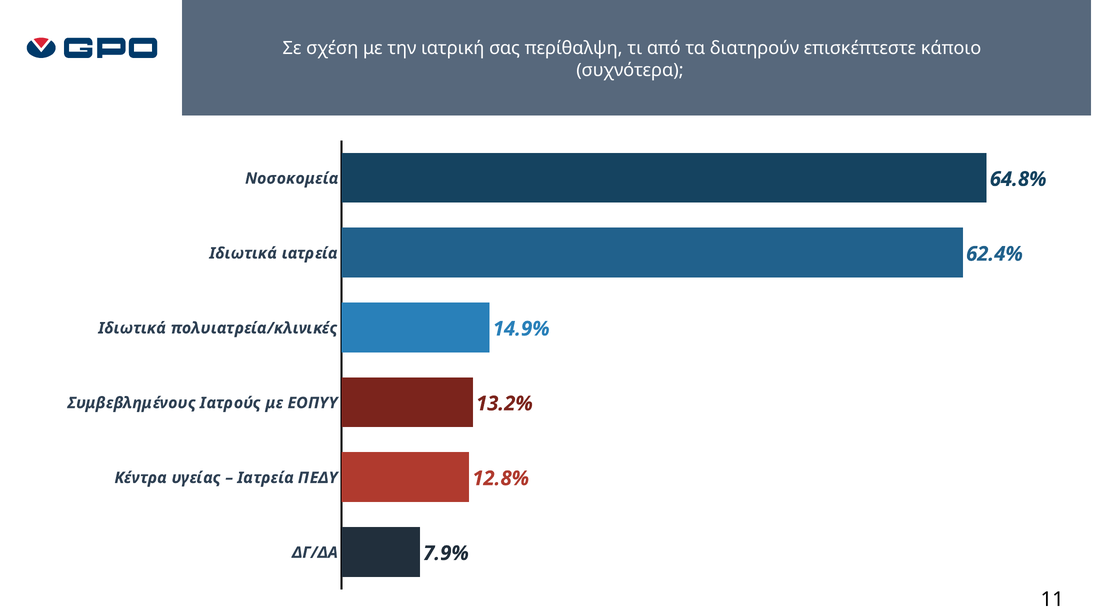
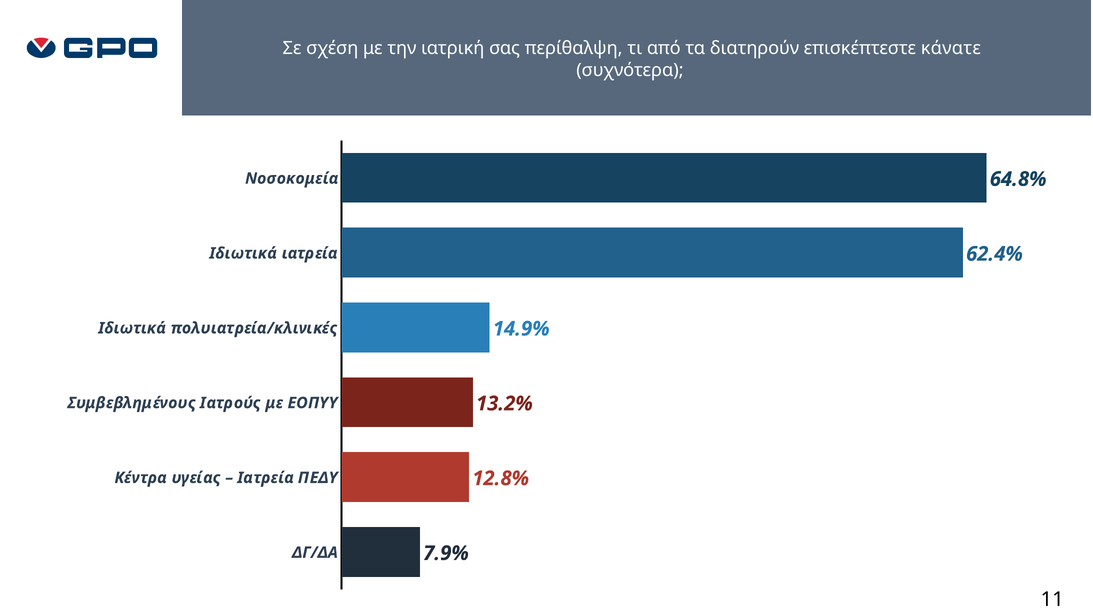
κάποιο: κάποιο -> κάνατε
